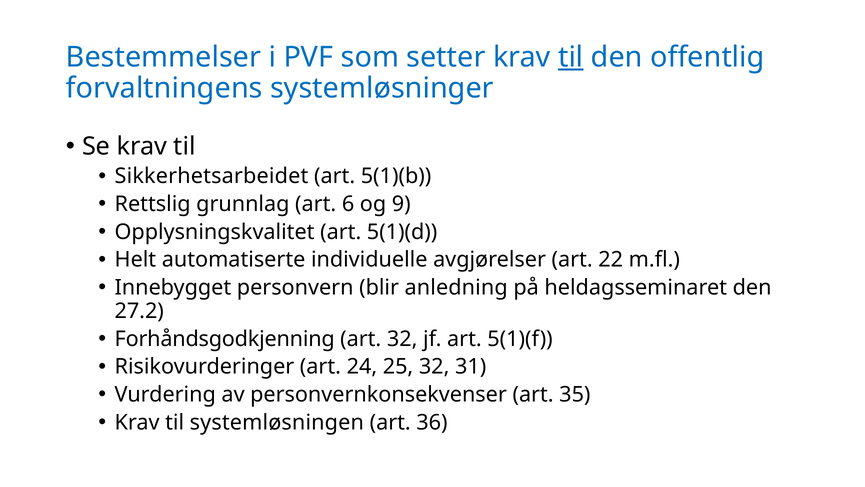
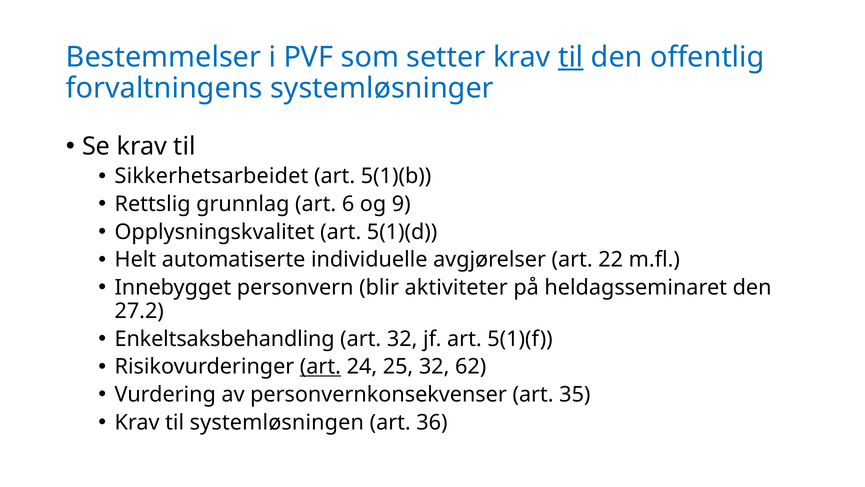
anledning: anledning -> aktiviteter
Forhåndsgodkjenning: Forhåndsgodkjenning -> Enkeltsaksbehandling
art at (320, 366) underline: none -> present
31: 31 -> 62
